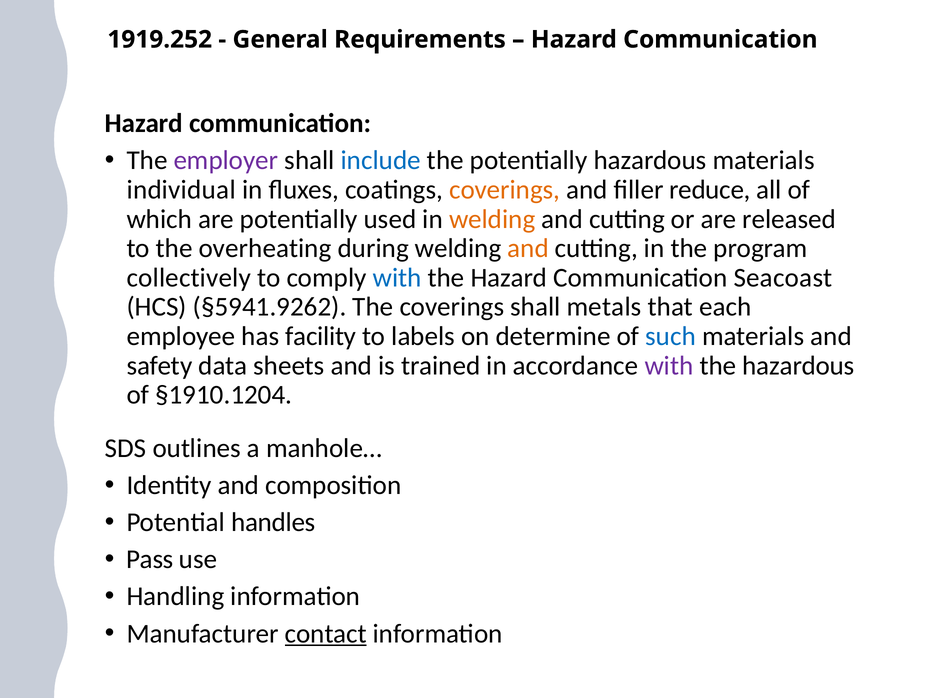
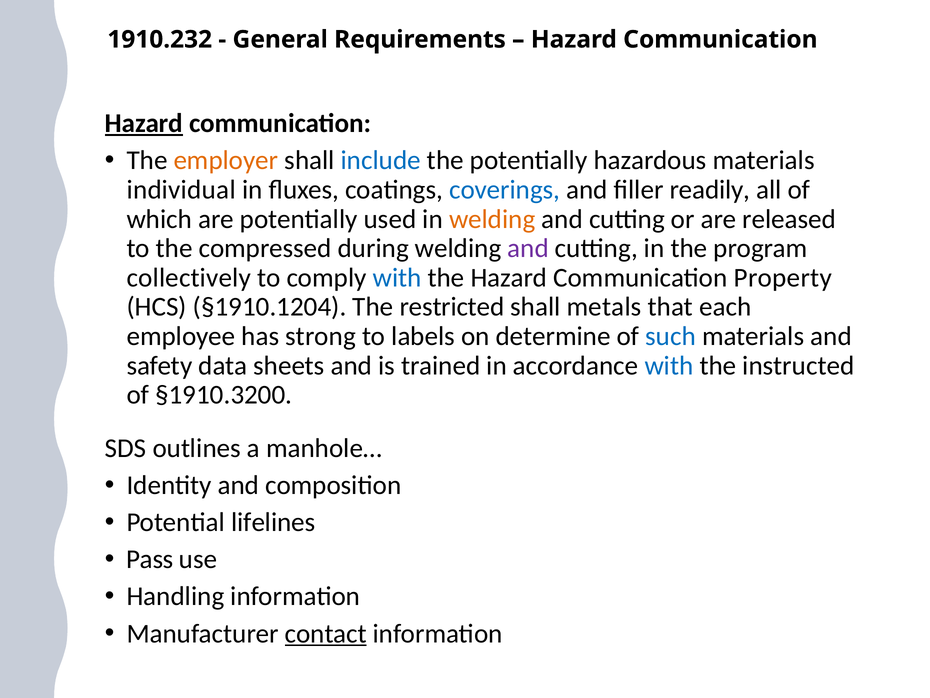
1919.252: 1919.252 -> 1910.232
Hazard at (144, 123) underline: none -> present
employer colour: purple -> orange
coverings at (505, 190) colour: orange -> blue
reduce: reduce -> readily
overheating: overheating -> compressed
and at (528, 248) colour: orange -> purple
Seacoast: Seacoast -> Property
§5941.9262: §5941.9262 -> §1910.1204
The coverings: coverings -> restricted
facility: facility -> strong
with at (669, 365) colour: purple -> blue
the hazardous: hazardous -> instructed
§1910.1204: §1910.1204 -> §1910.3200
handles: handles -> lifelines
